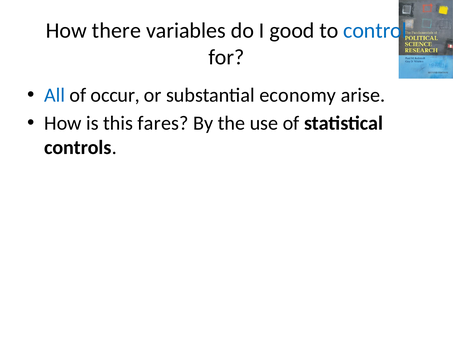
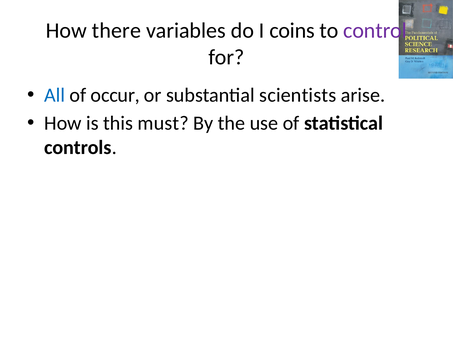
good: good -> coins
control colour: blue -> purple
economy: economy -> scientists
fares: fares -> must
